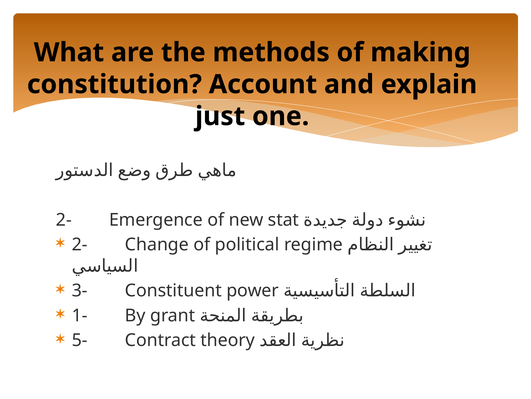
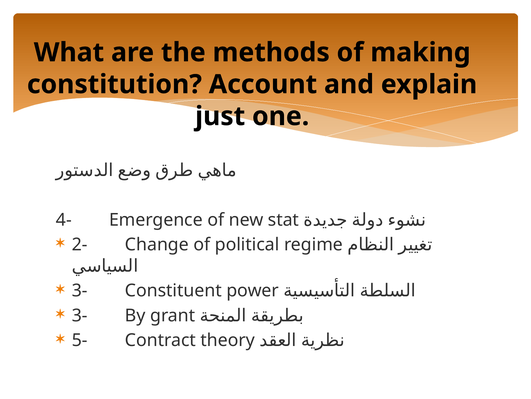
2- at (64, 219): 2- -> 4-
1- at (80, 315): 1- -> 3-
